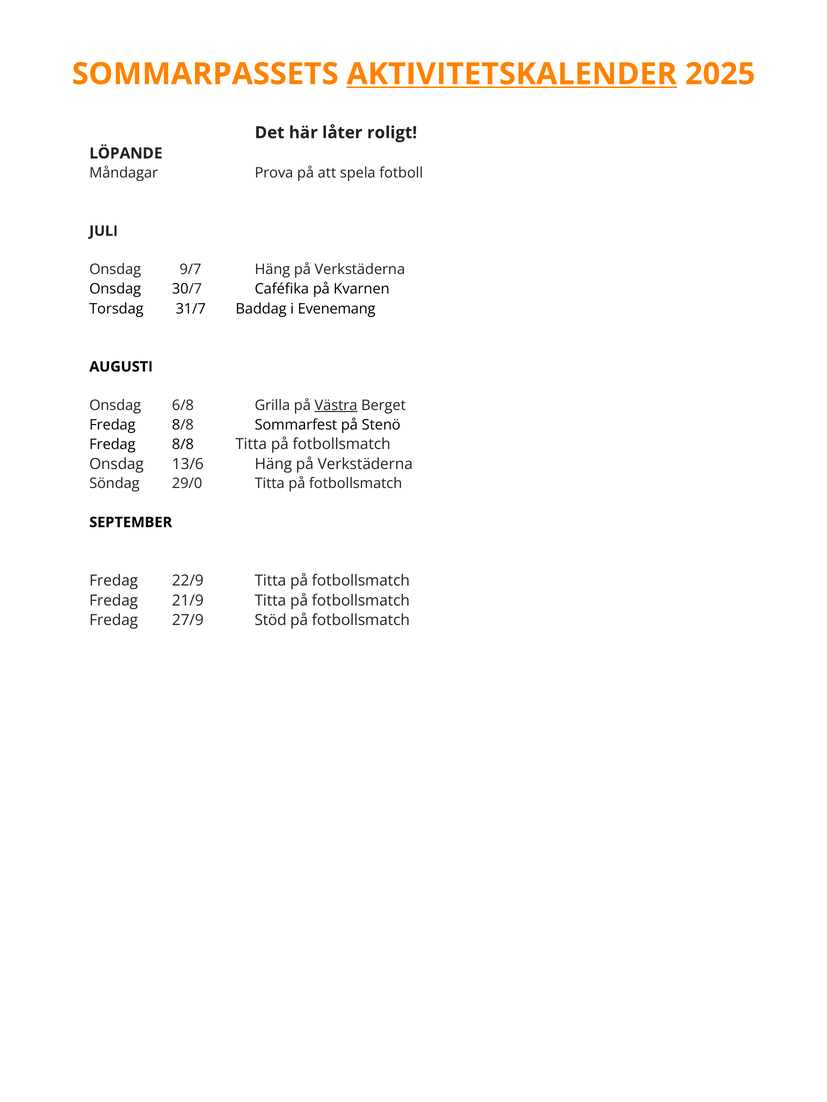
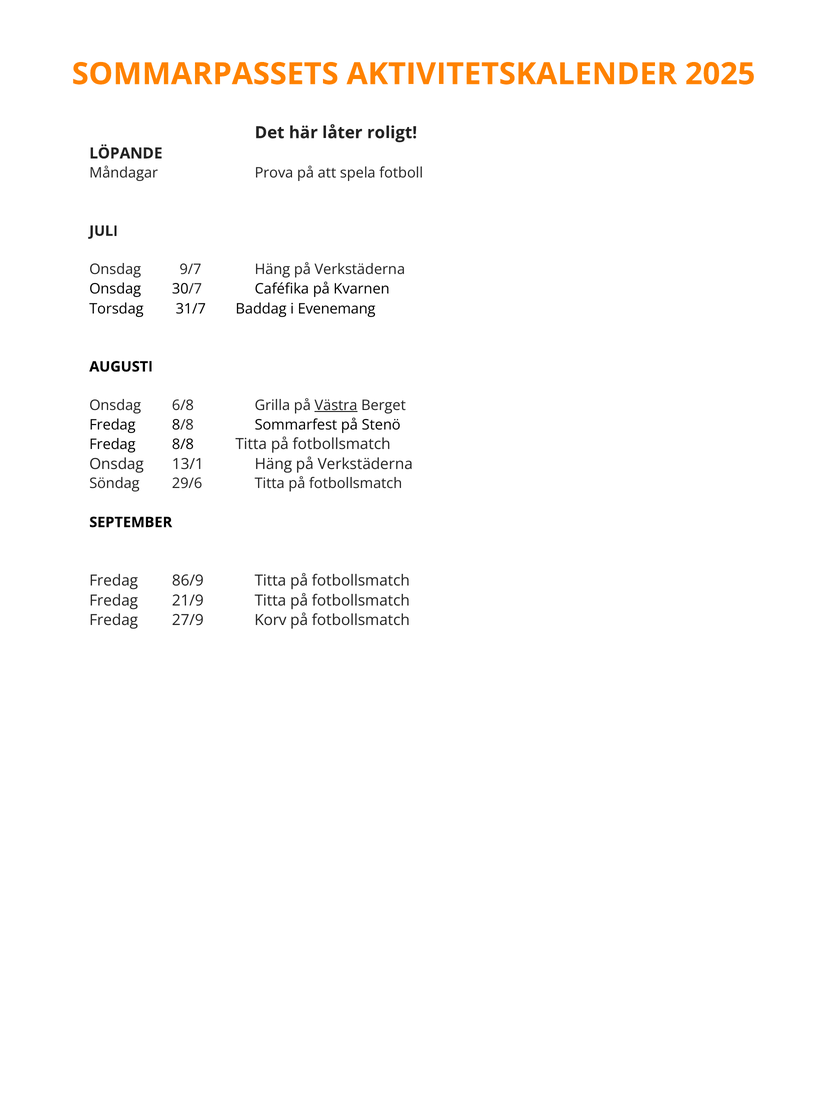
AKTIVITETSKALENDER underline: present -> none
13/6: 13/6 -> 13/1
29/0: 29/0 -> 29/6
22/9: 22/9 -> 86/9
Stöd: Stöd -> Korv
